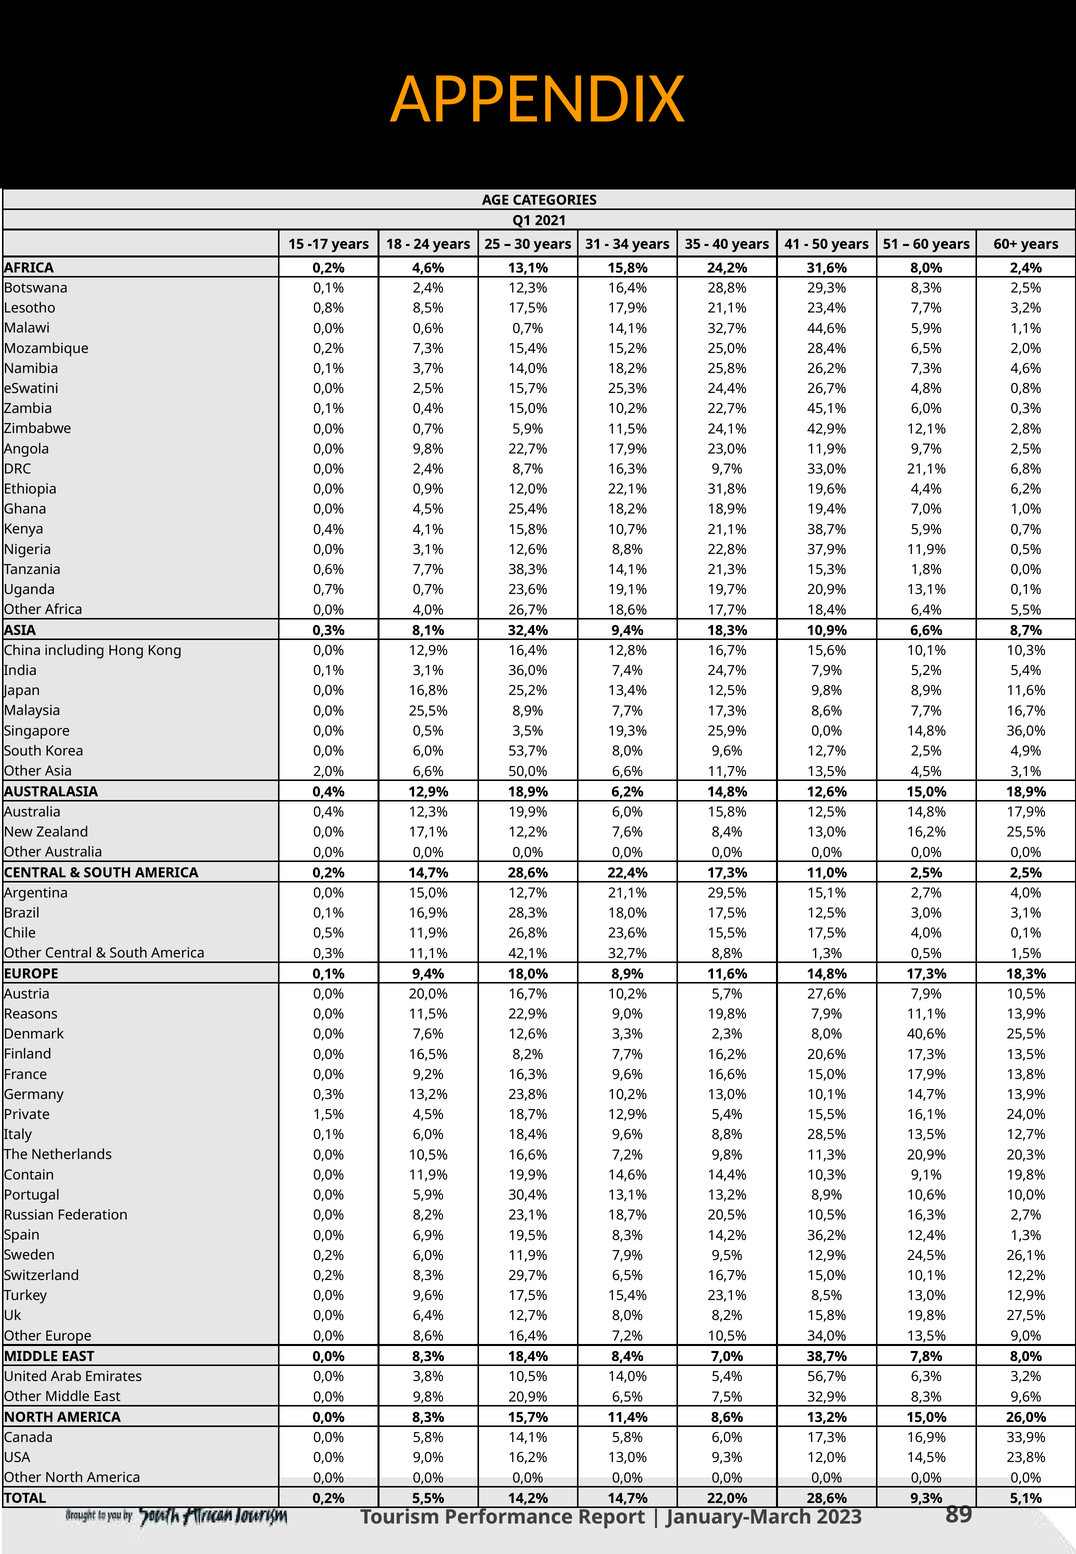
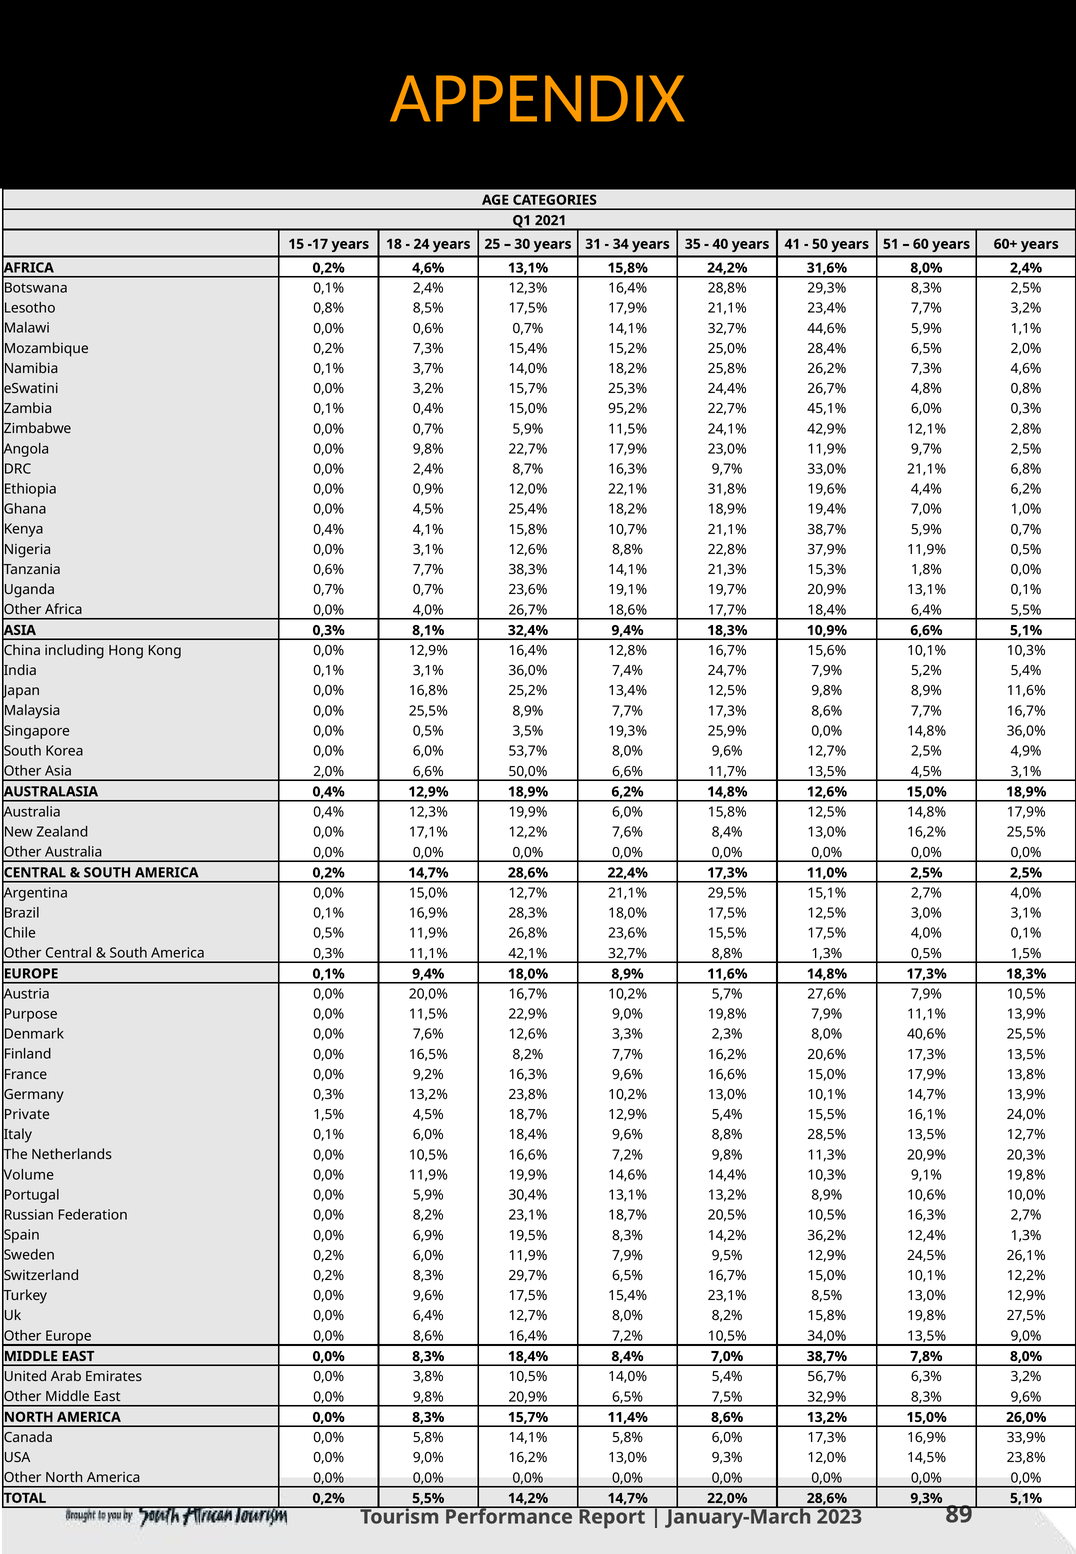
0,0% 2,5%: 2,5% -> 3,2%
15,0% 10,2%: 10,2% -> 95,2%
6,6% 8,7%: 8,7% -> 5,1%
Reasons: Reasons -> Purpose
Contain: Contain -> Volume
